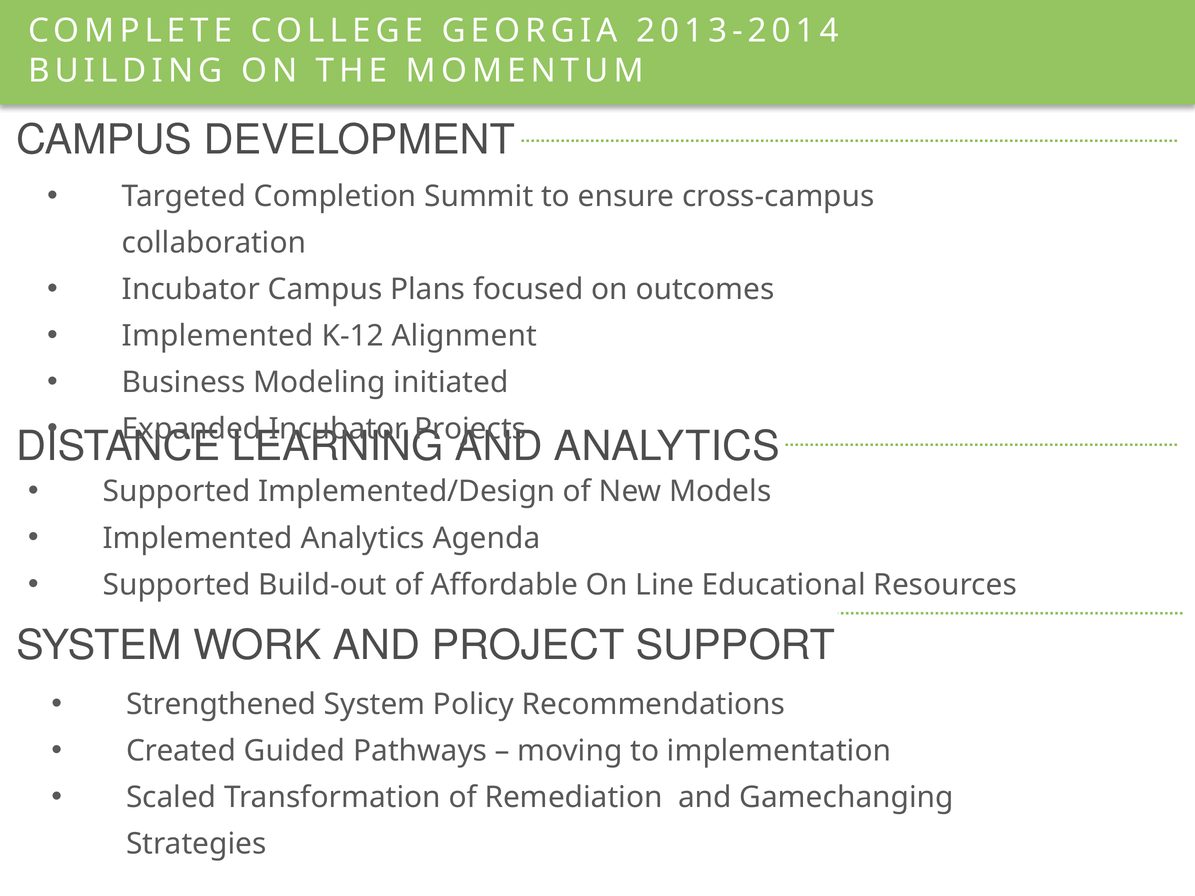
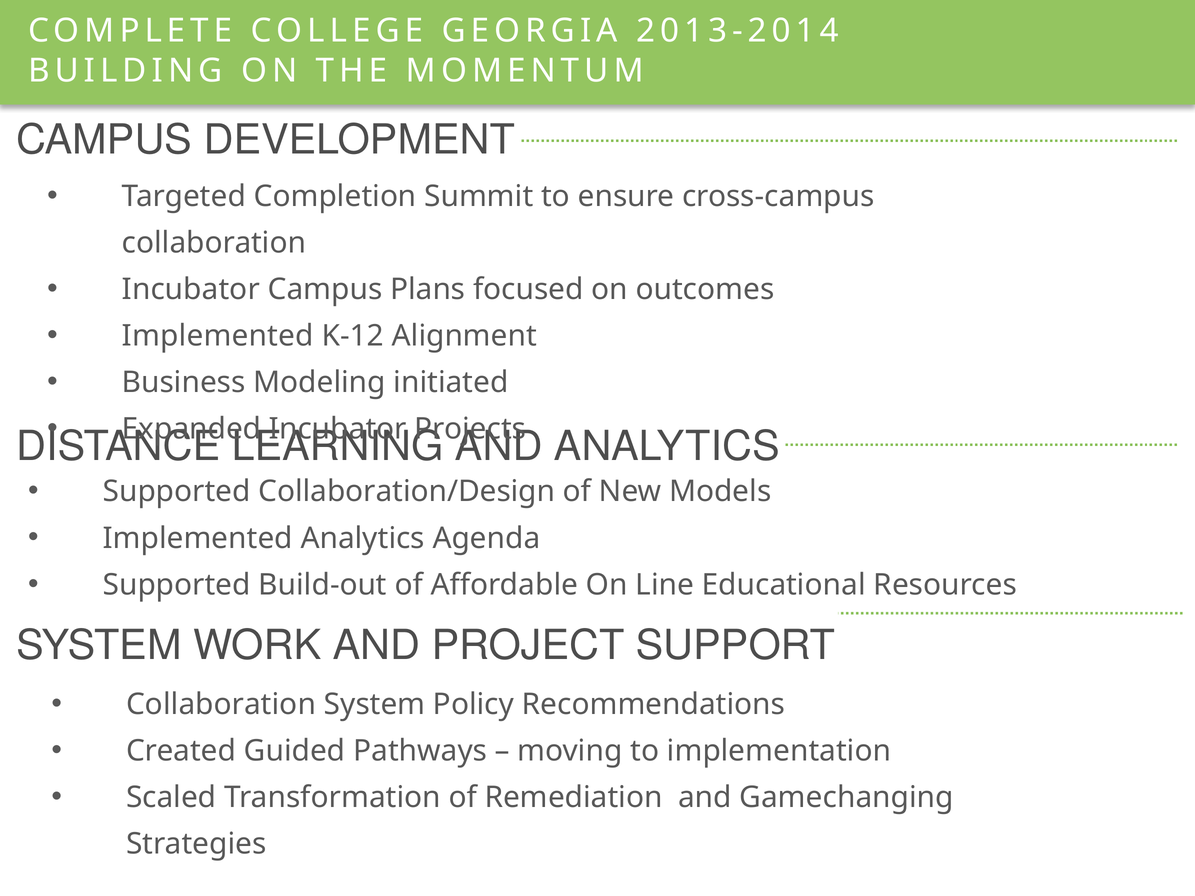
Implemented/Design: Implemented/Design -> Collaboration/Design
Strengthened at (221, 704): Strengthened -> Collaboration
